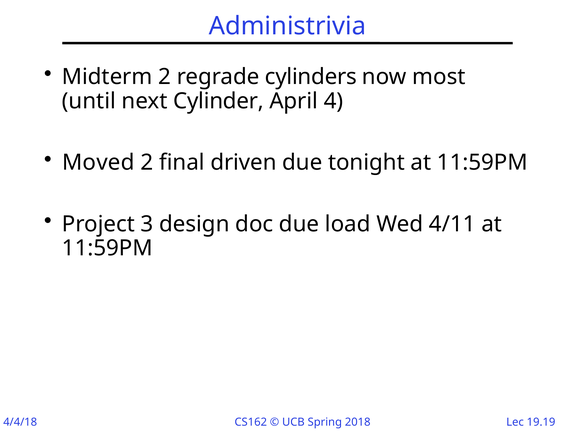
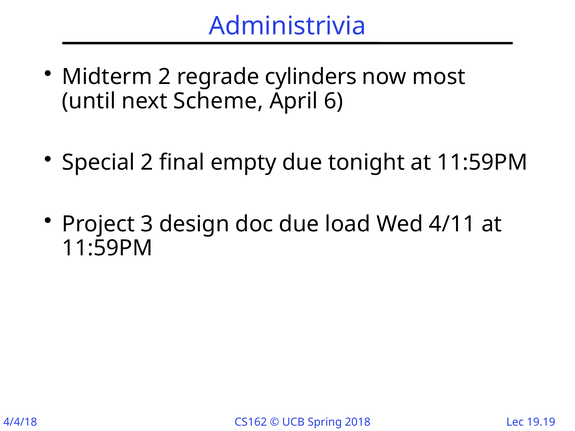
Cylinder: Cylinder -> Scheme
4: 4 -> 6
Moved: Moved -> Special
driven: driven -> empty
